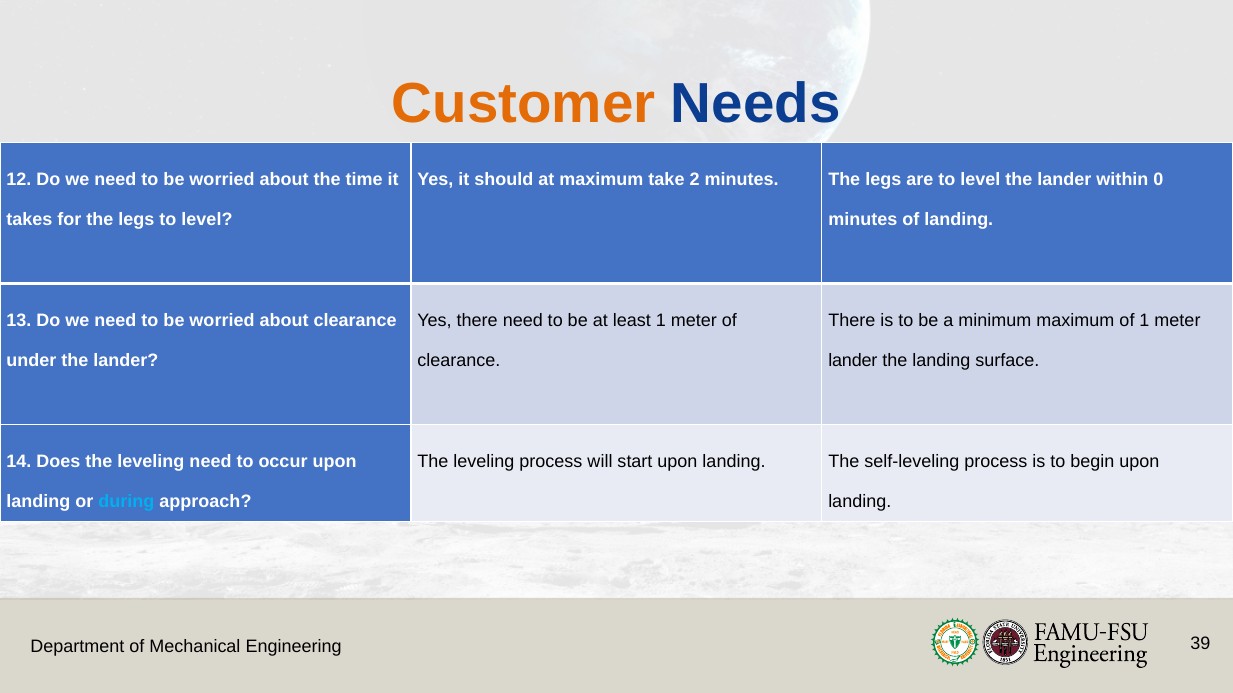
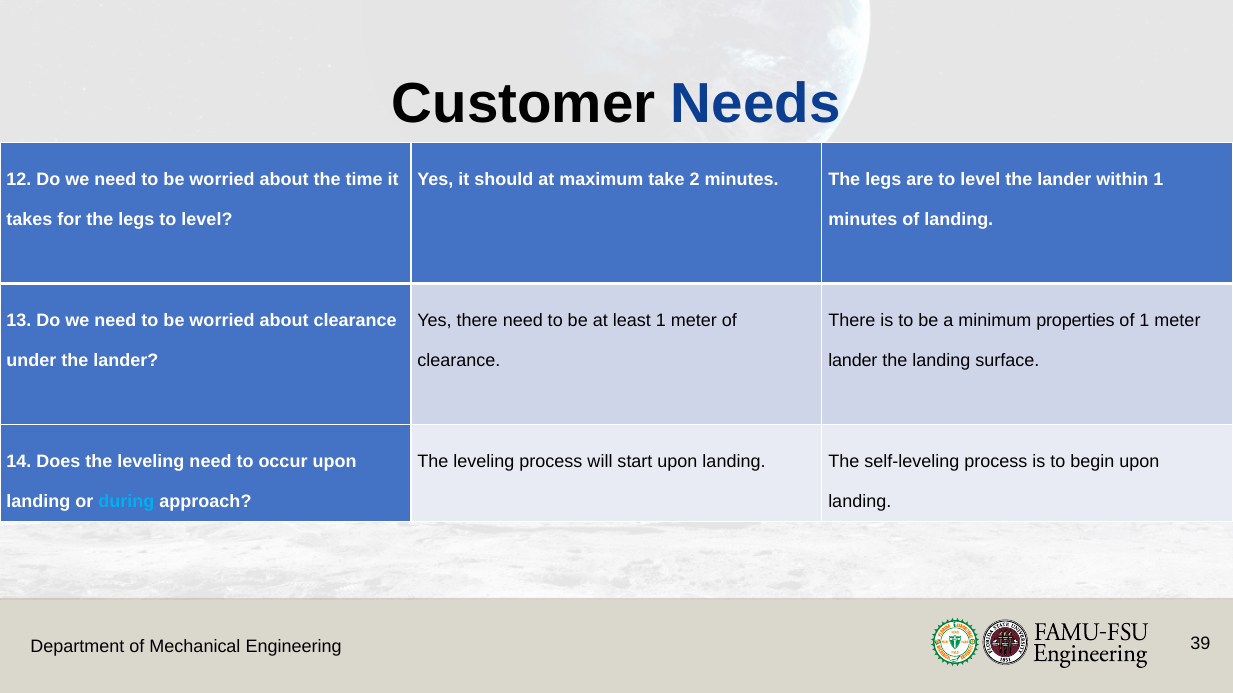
Customer colour: orange -> black
within 0: 0 -> 1
minimum maximum: maximum -> properties
